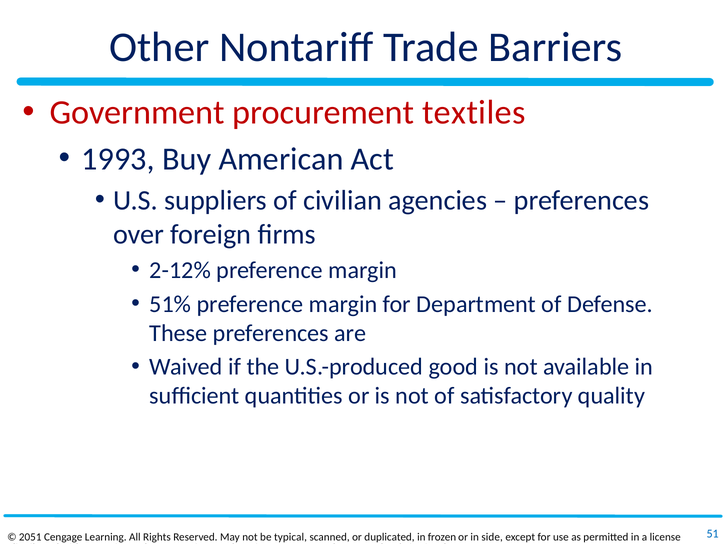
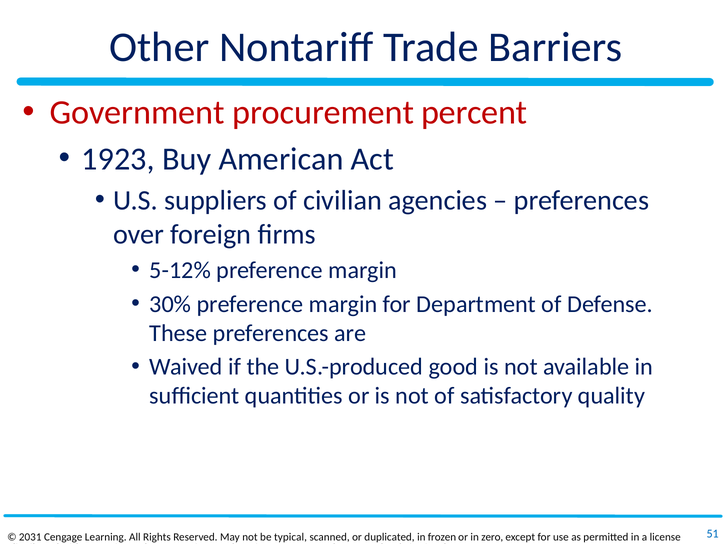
textiles: textiles -> percent
1993: 1993 -> 1923
2-12%: 2-12% -> 5-12%
51%: 51% -> 30%
2051: 2051 -> 2031
side: side -> zero
